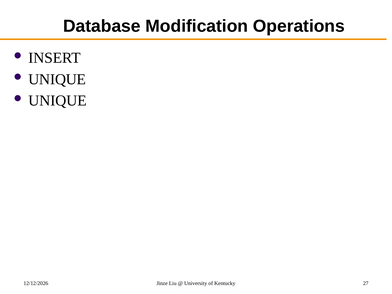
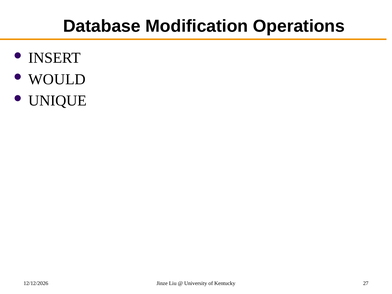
UNIQUE at (57, 79): UNIQUE -> WOULD
